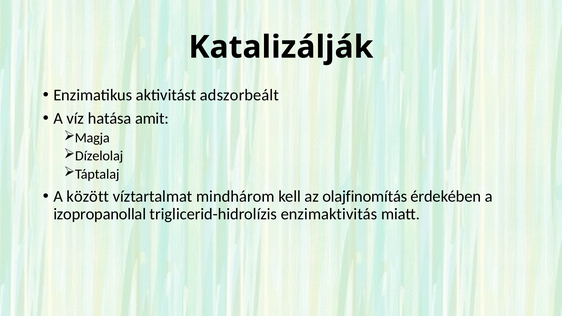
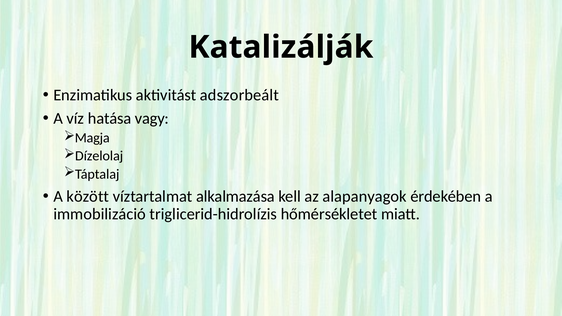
amit: amit -> vagy
mindhárom: mindhárom -> alkalmazása
olajfinomítás: olajfinomítás -> alapanyagok
izopropanollal: izopropanollal -> immobilizáció
enzimaktivitás: enzimaktivitás -> hőmérsékletet
